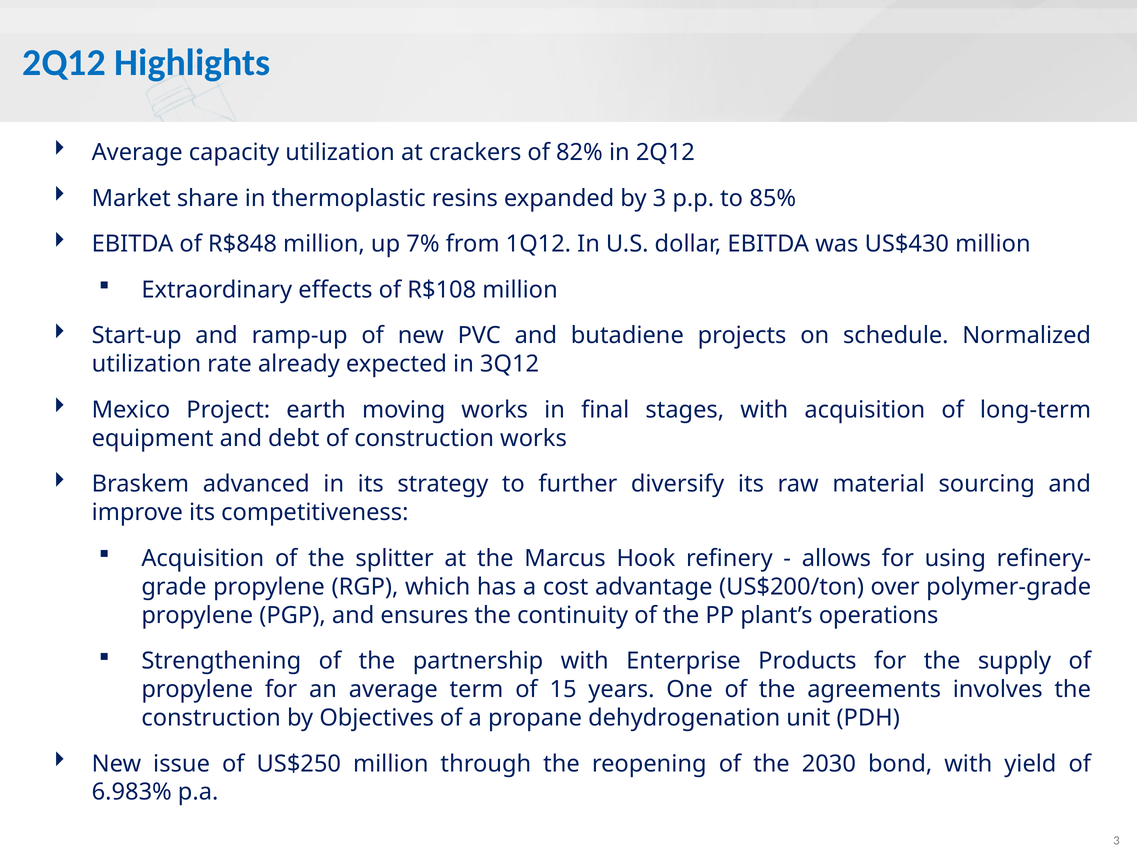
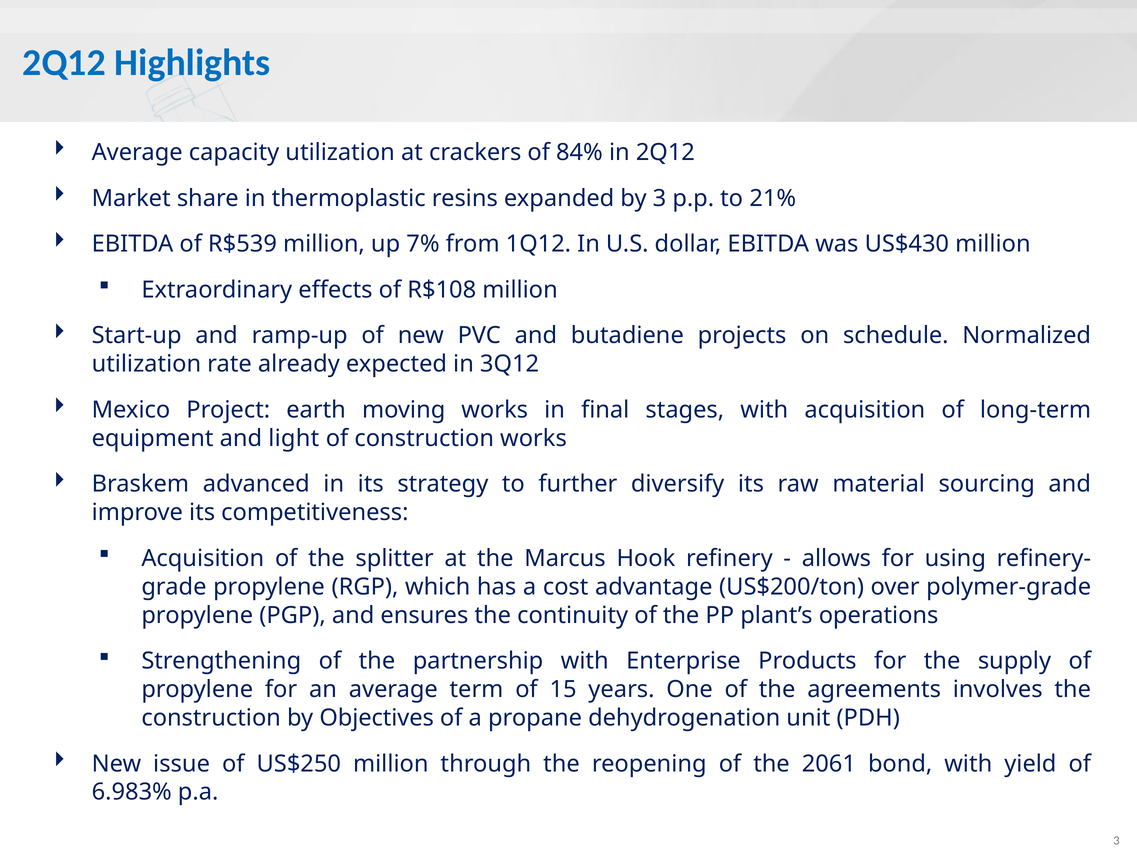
82%: 82% -> 84%
85%: 85% -> 21%
R$848: R$848 -> R$539
debt: debt -> light
2030: 2030 -> 2061
